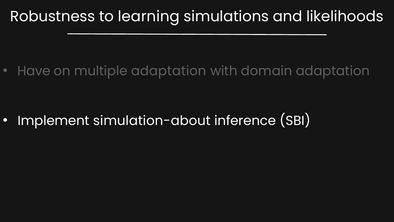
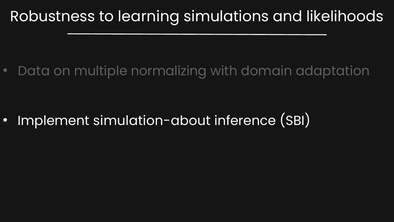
Have: Have -> Data
multiple adaptation: adaptation -> normalizing
